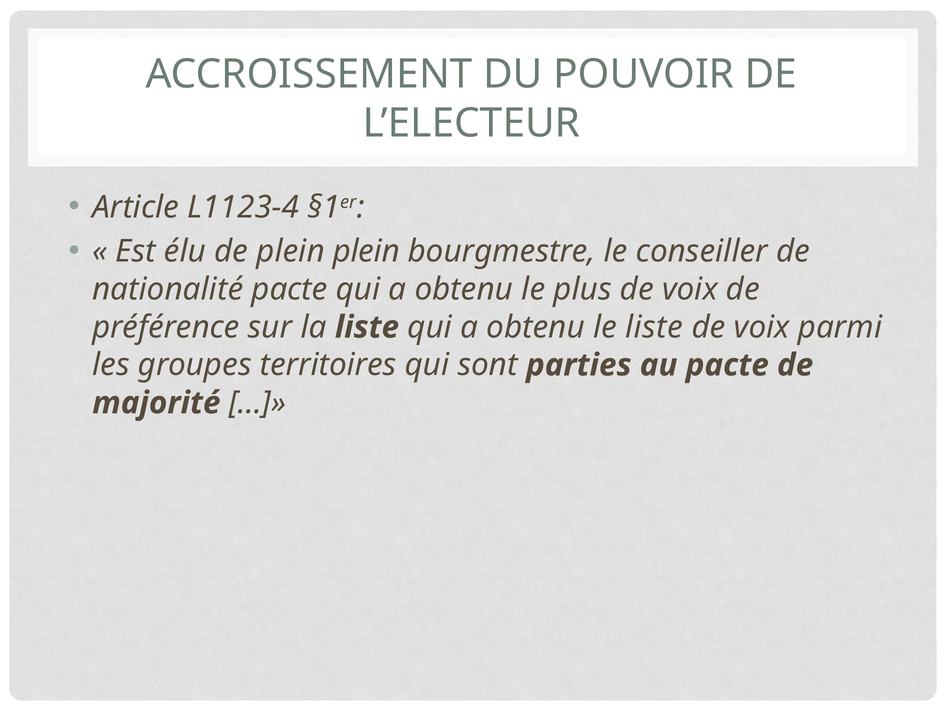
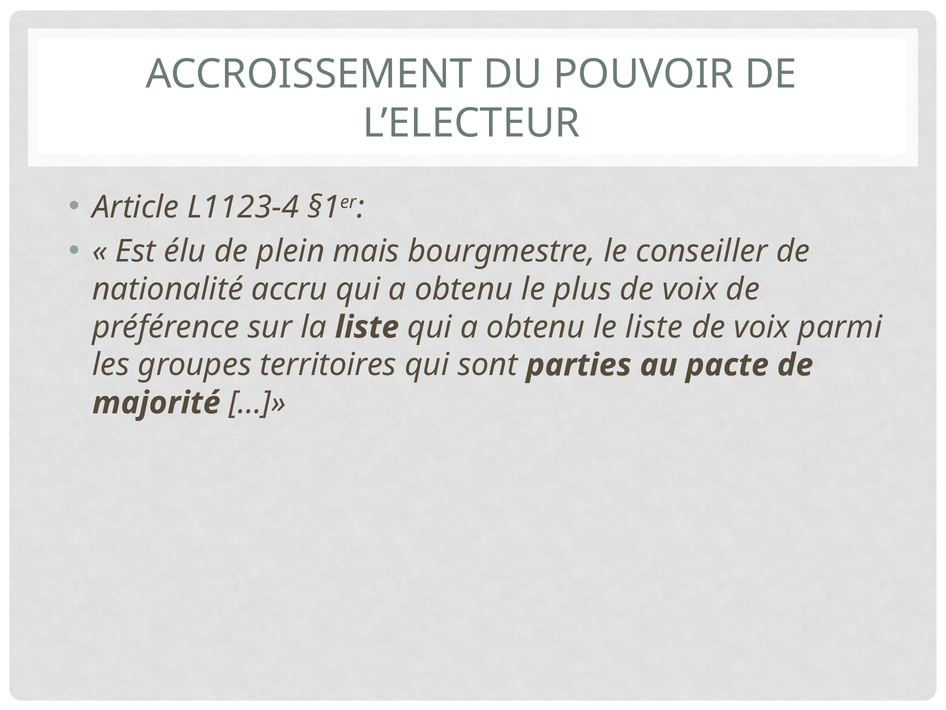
plein plein: plein -> mais
nationalité pacte: pacte -> accru
